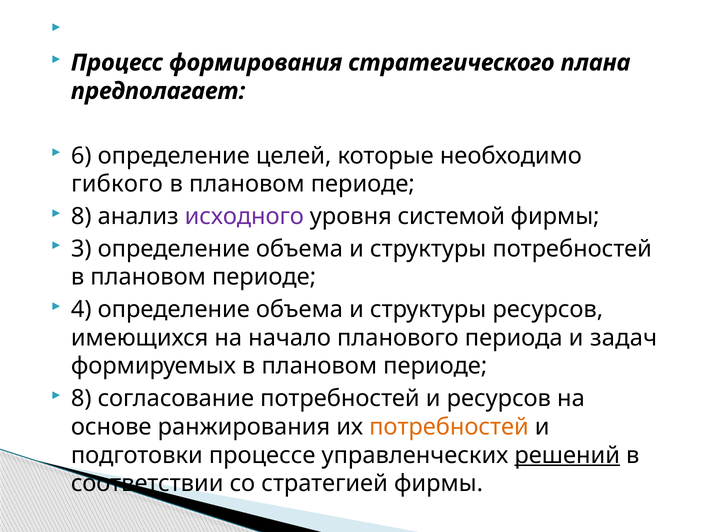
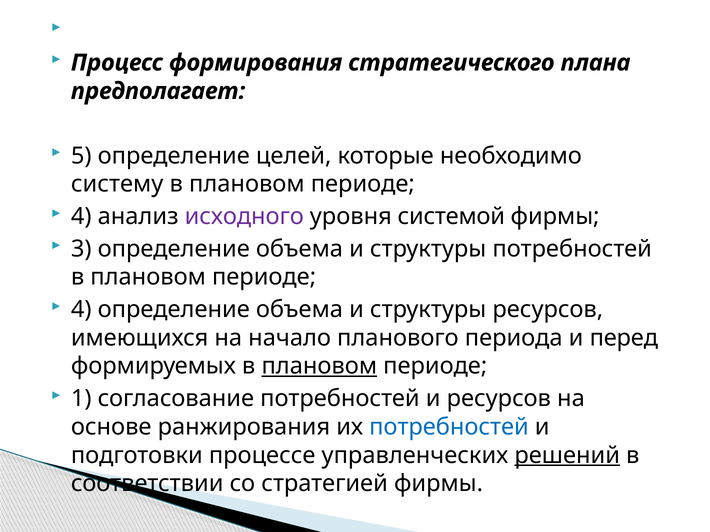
6: 6 -> 5
гибкого: гибкого -> систему
8 at (81, 217): 8 -> 4
задач: задач -> перед
плановом at (319, 367) underline: none -> present
8 at (81, 399): 8 -> 1
потребностей at (449, 427) colour: orange -> blue
